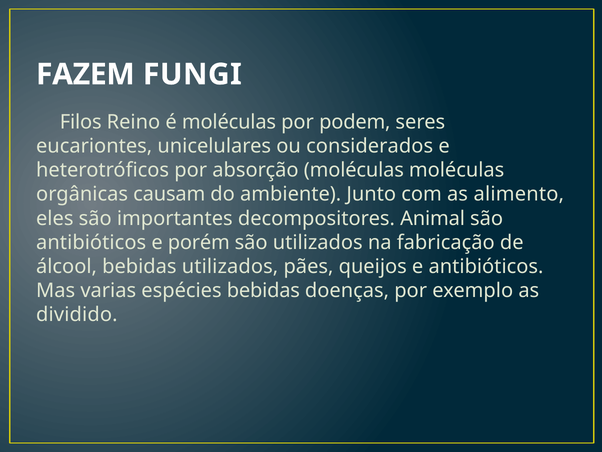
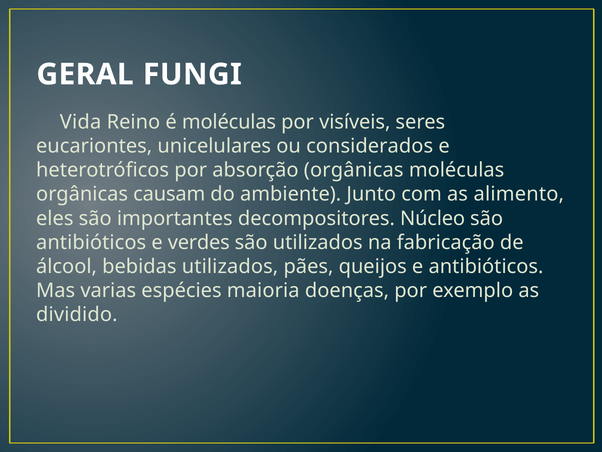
FAZEM: FAZEM -> GERAL
Filos: Filos -> Vida
podem: podem -> visíveis
absorção moléculas: moléculas -> orgânicas
Animal: Animal -> Núcleo
porém: porém -> verdes
espécies bebidas: bebidas -> maioria
